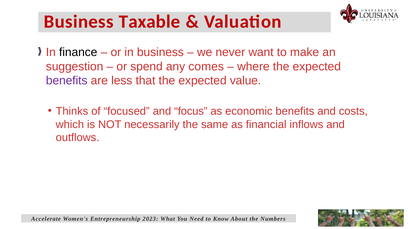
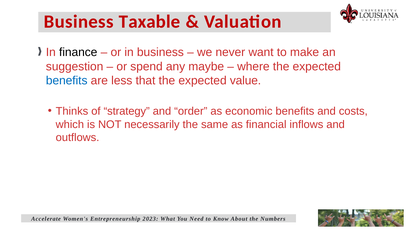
comes: comes -> maybe
benefits at (67, 81) colour: purple -> blue
focused: focused -> strategy
focus: focus -> order
